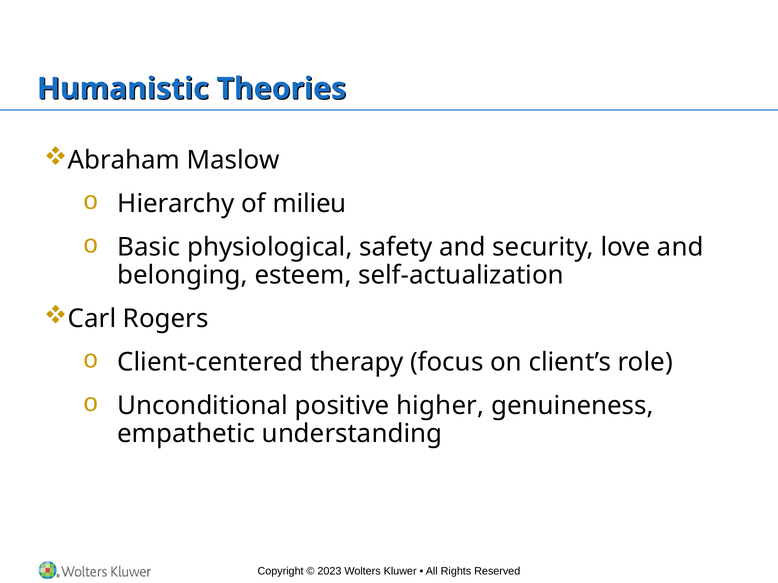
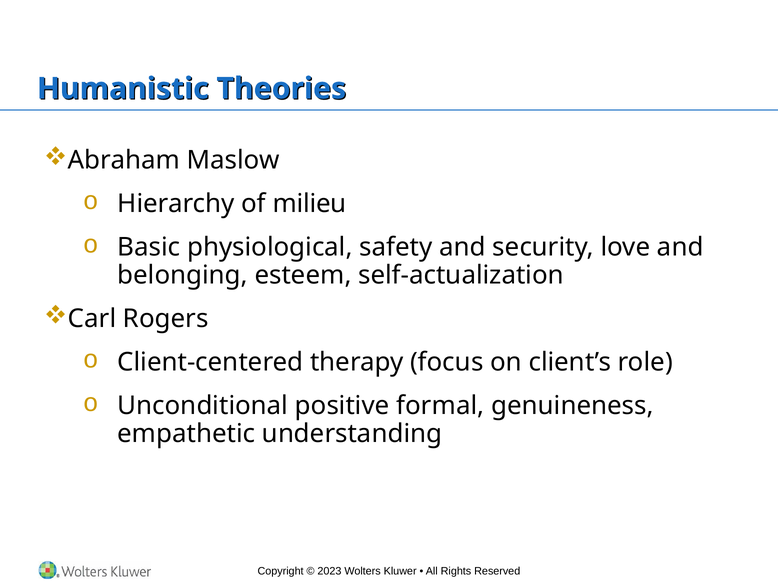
higher: higher -> formal
